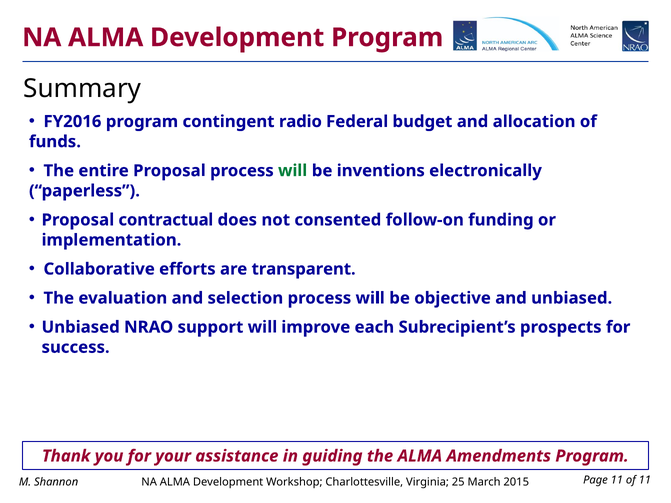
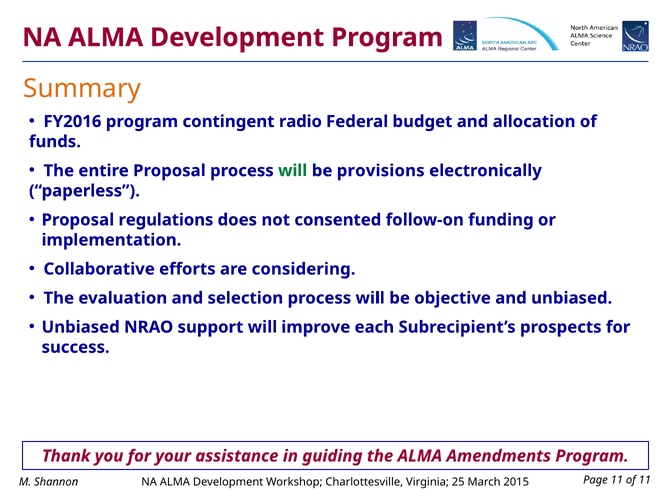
Summary colour: black -> orange
inventions: inventions -> provisions
contractual: contractual -> regulations
transparent: transparent -> considering
